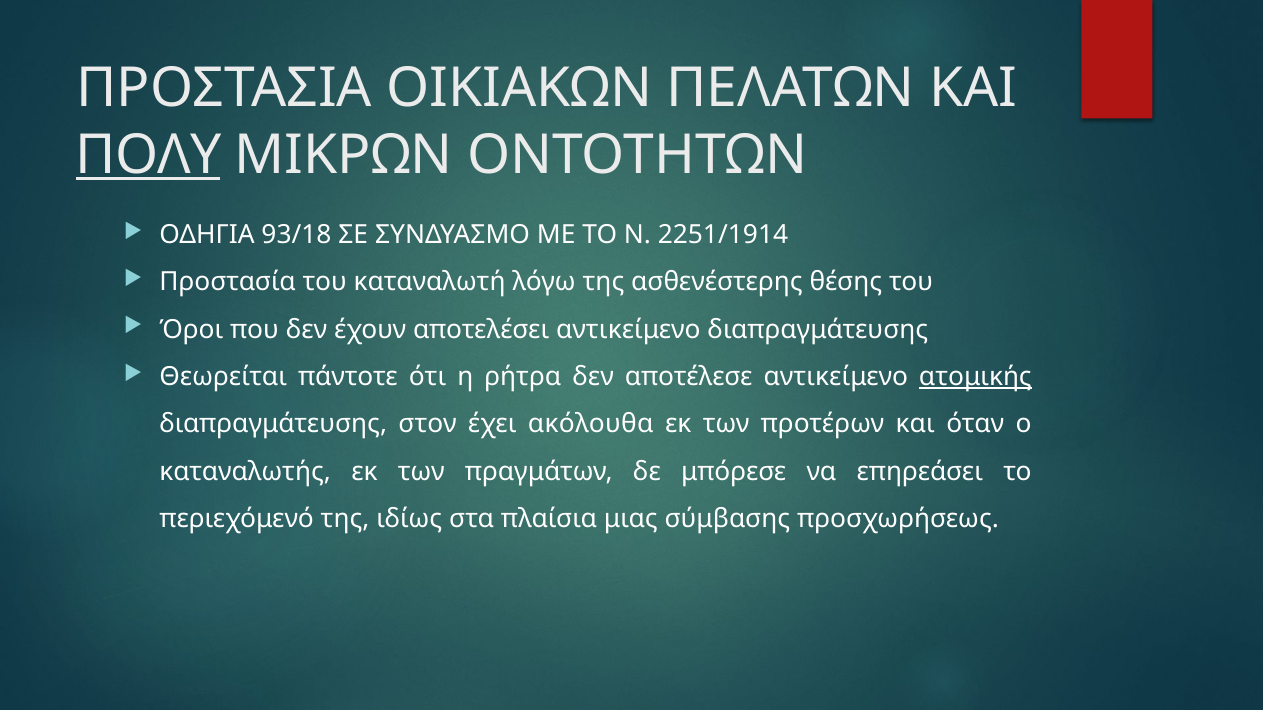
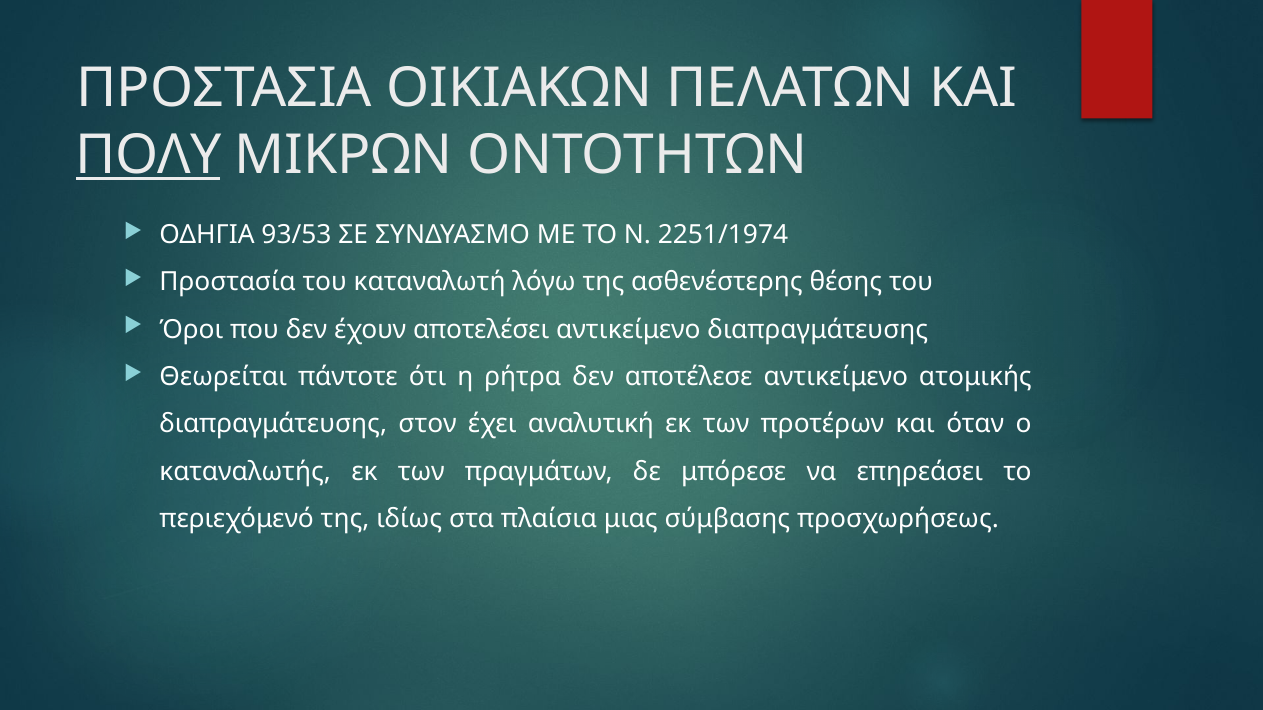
93/18: 93/18 -> 93/53
2251/1914: 2251/1914 -> 2251/1974
ατομικής underline: present -> none
ακόλουθα: ακόλουθα -> αναλυτική
